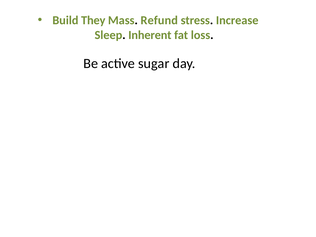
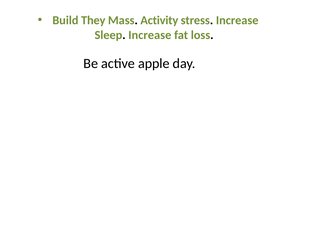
Refund: Refund -> Activity
Sleep Inherent: Inherent -> Increase
sugar: sugar -> apple
